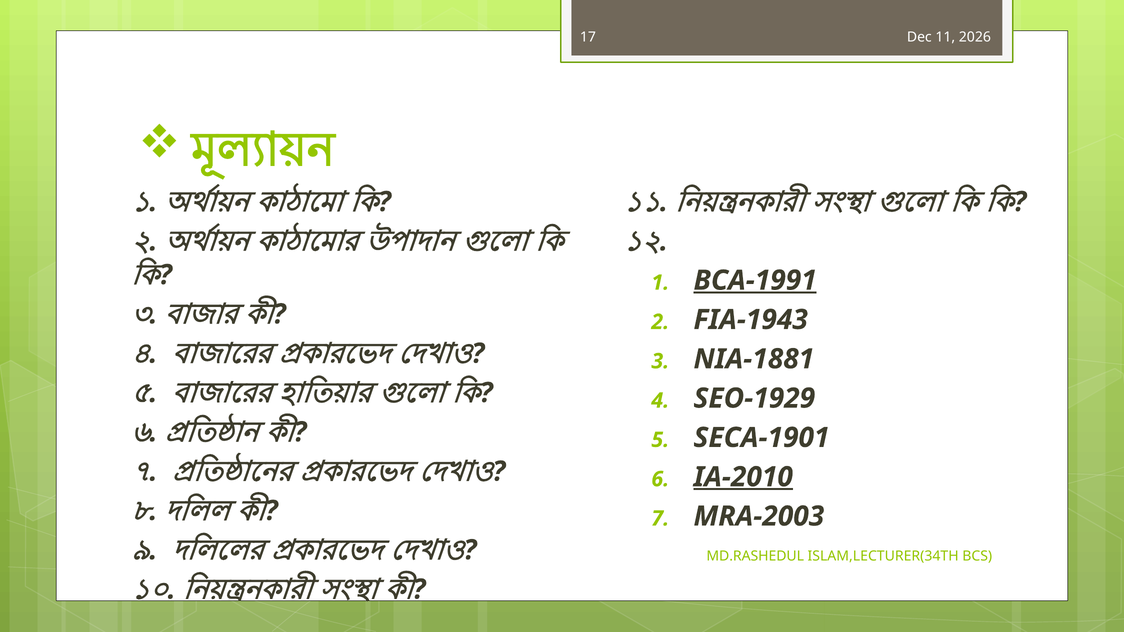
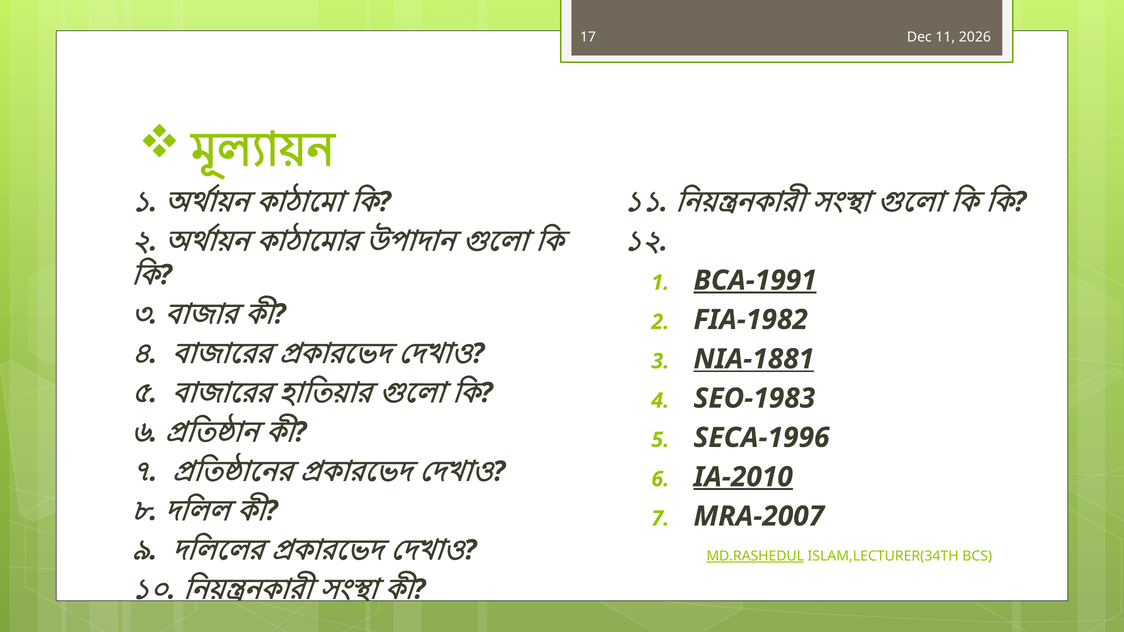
FIA-1943: FIA-1943 -> FIA-1982
NIA-1881 underline: none -> present
SEO-1929: SEO-1929 -> SEO-1983
SECA-1901: SECA-1901 -> SECA-1996
MRA-2003: MRA-2003 -> MRA-2007
MD.RASHEDUL underline: none -> present
